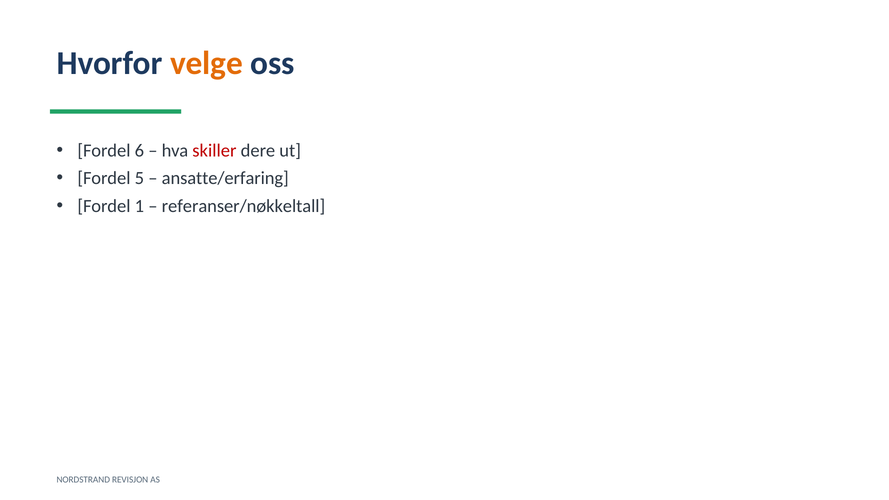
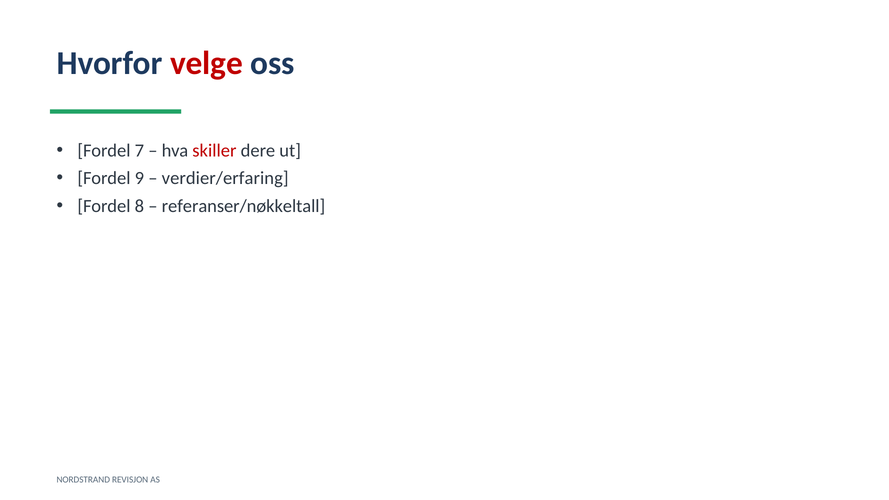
velge colour: orange -> red
6: 6 -> 7
5: 5 -> 9
ansatte/erfaring: ansatte/erfaring -> verdier/erfaring
1: 1 -> 8
